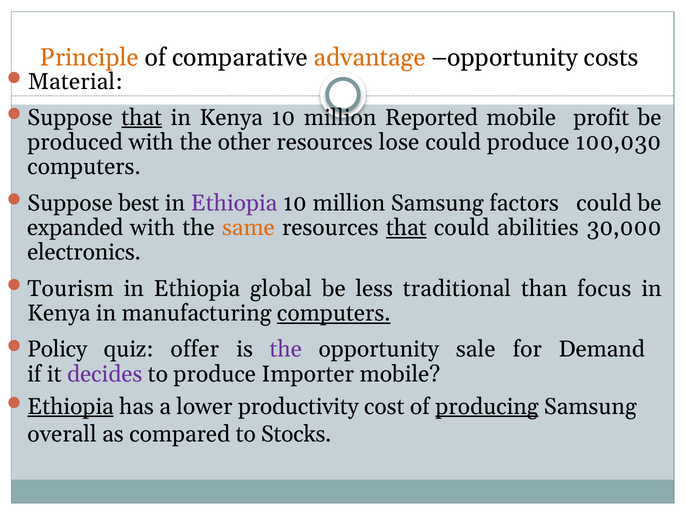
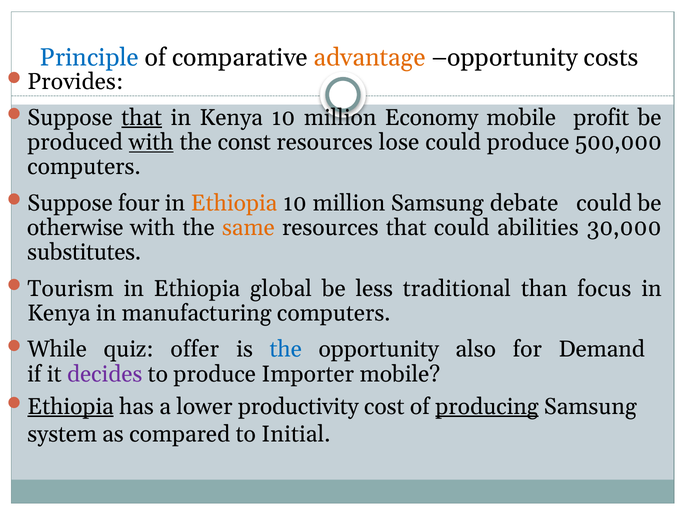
Principle colour: orange -> blue
Material: Material -> Provides
Reported: Reported -> Economy
with at (151, 142) underline: none -> present
other: other -> const
100,030: 100,030 -> 500,000
best: best -> four
Ethiopia at (234, 203) colour: purple -> orange
factors: factors -> debate
expanded: expanded -> otherwise
that at (406, 228) underline: present -> none
electronics: electronics -> substitutes
computers at (334, 313) underline: present -> none
Policy: Policy -> While
the at (286, 349) colour: purple -> blue
sale: sale -> also
overall: overall -> system
Stocks: Stocks -> Initial
